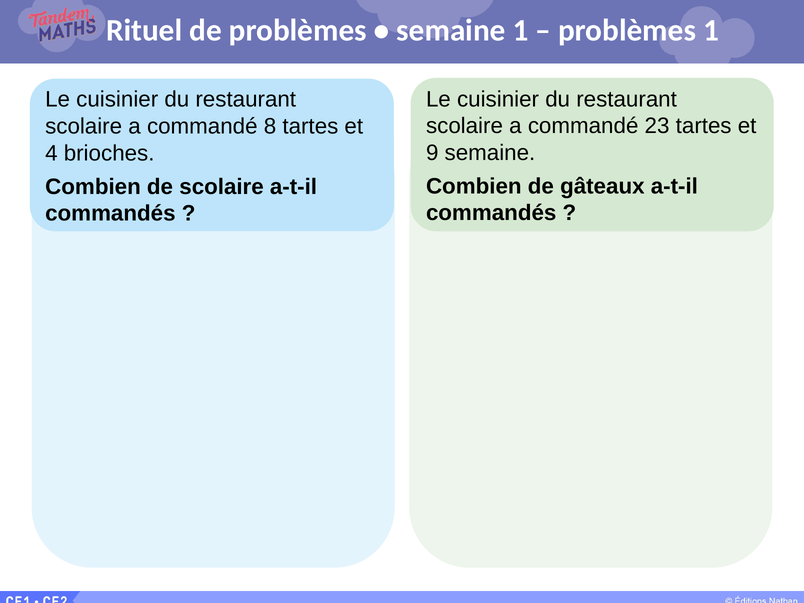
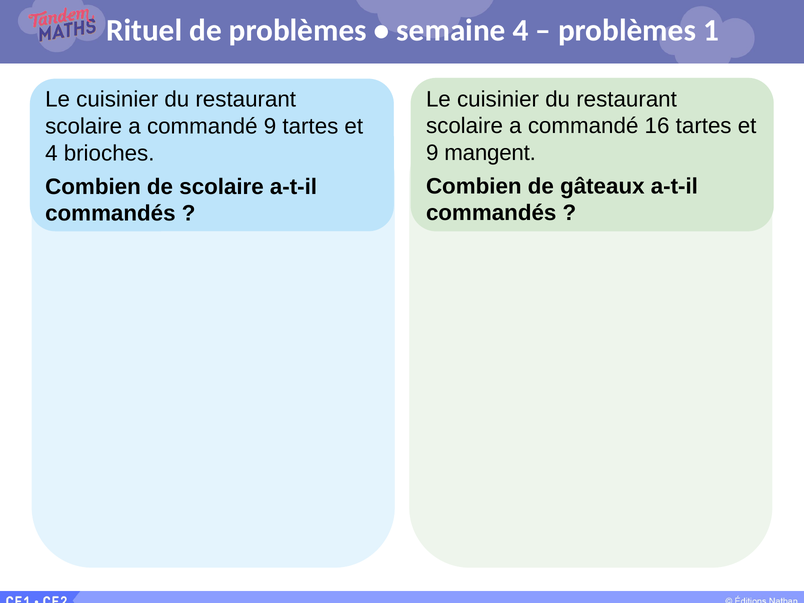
semaine 1: 1 -> 4
23: 23 -> 16
commandé 8: 8 -> 9
9 semaine: semaine -> mangent
